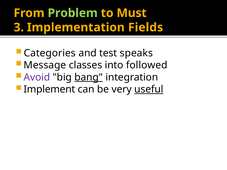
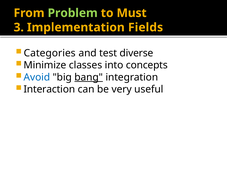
speaks: speaks -> diverse
Message: Message -> Minimize
followed: followed -> concepts
Avoid colour: purple -> blue
Implement: Implement -> Interaction
useful underline: present -> none
